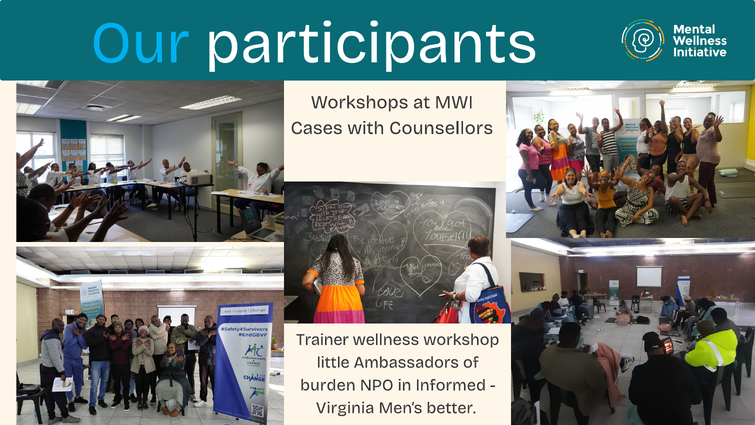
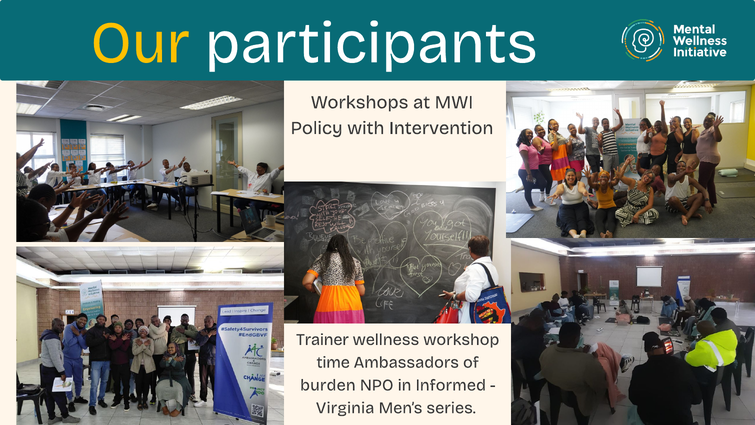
Our colour: light blue -> yellow
Cases: Cases -> Policy
Counsellors: Counsellors -> Intervention
little: little -> time
better: better -> series
